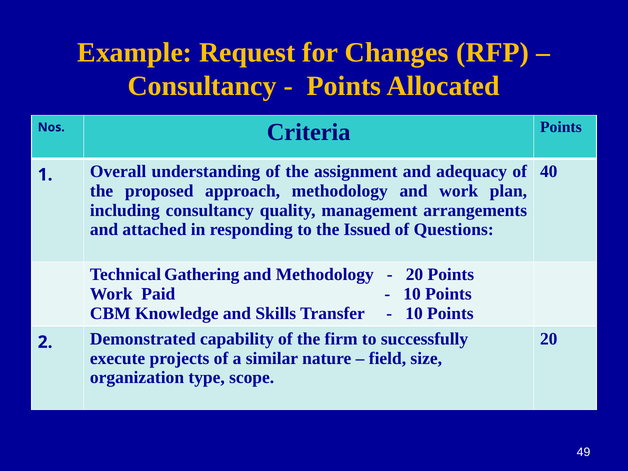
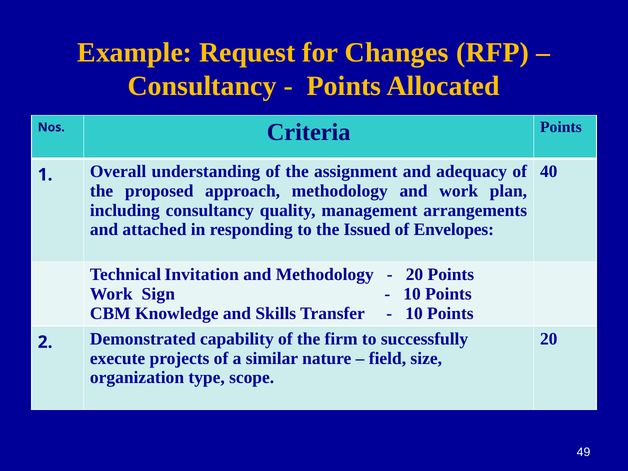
Questions: Questions -> Envelopes
Gathering: Gathering -> Invitation
Paid: Paid -> Sign
